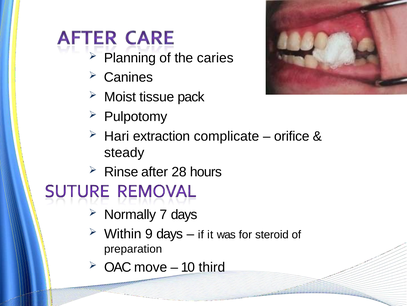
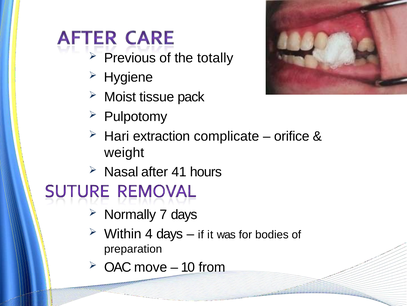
Planning: Planning -> Previous
caries: caries -> totally
Canines: Canines -> Hygiene
steady: steady -> weight
Rinse: Rinse -> Nasal
28: 28 -> 41
9: 9 -> 4
steroid: steroid -> bodies
third: third -> from
